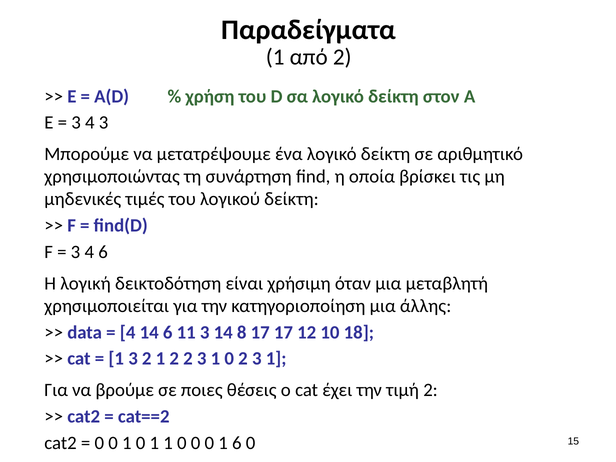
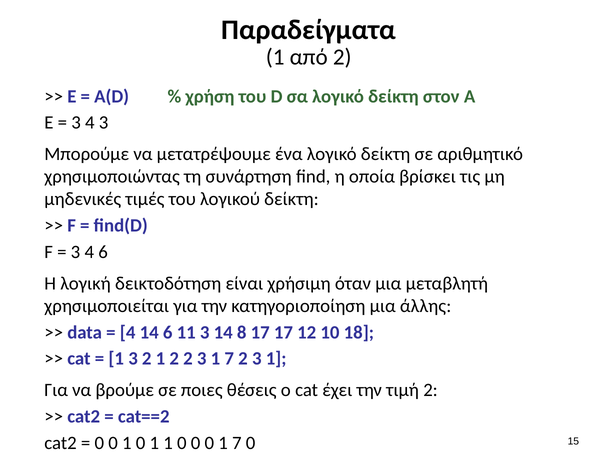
3 1 0: 0 -> 7
0 1 6: 6 -> 7
